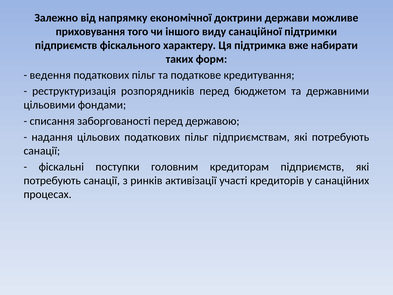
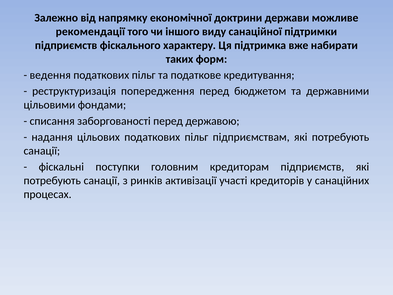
приховування: приховування -> рекомендації
розпорядників: розпорядників -> попередження
